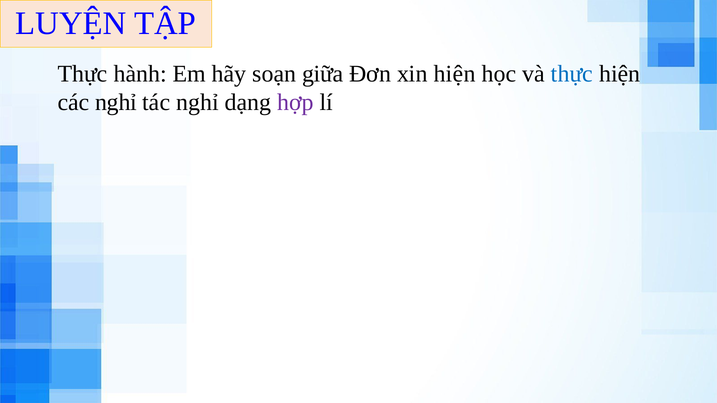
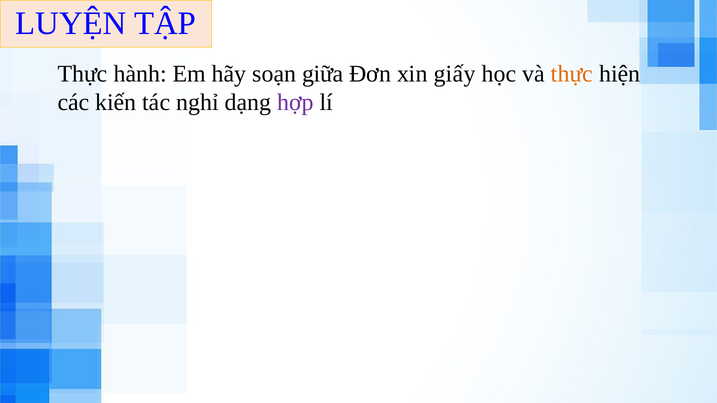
xin hiện: hiện -> giấy
thực at (572, 74) colour: blue -> orange
các nghỉ: nghỉ -> kiến
